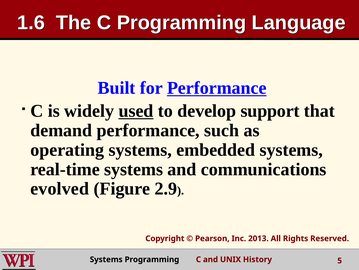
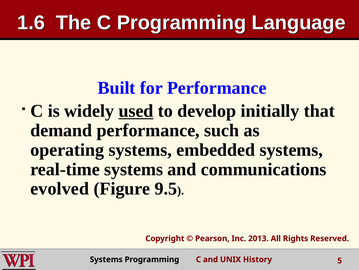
Performance at (217, 88) underline: present -> none
support: support -> initially
2.9: 2.9 -> 9.5
